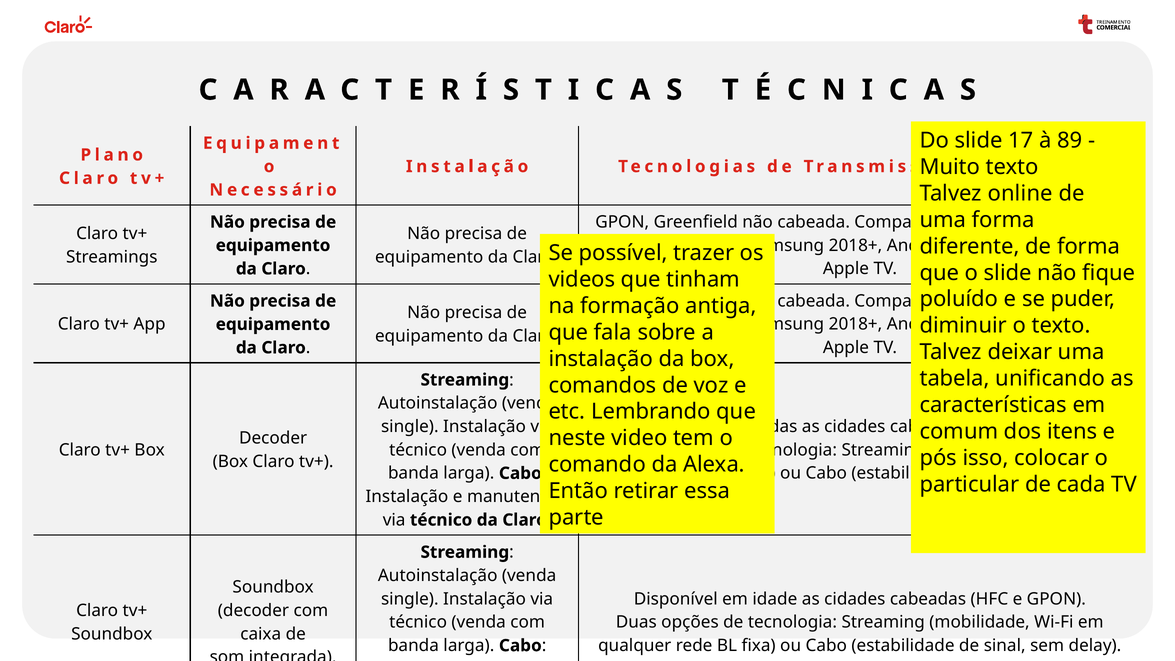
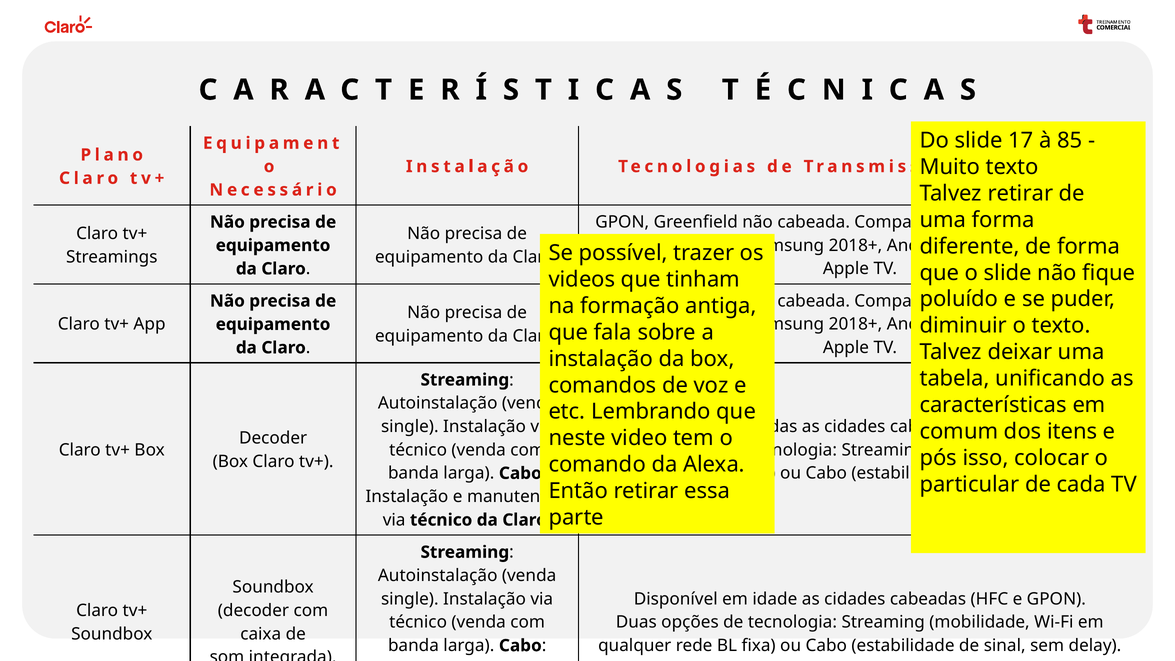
89: 89 -> 85
Talvez online: online -> retirar
